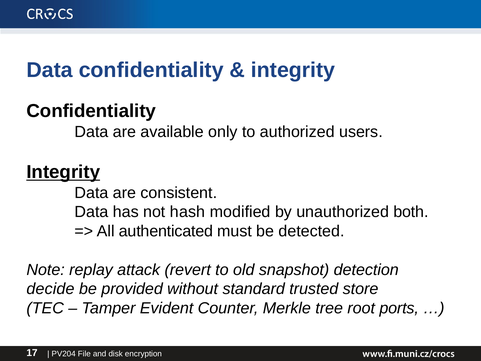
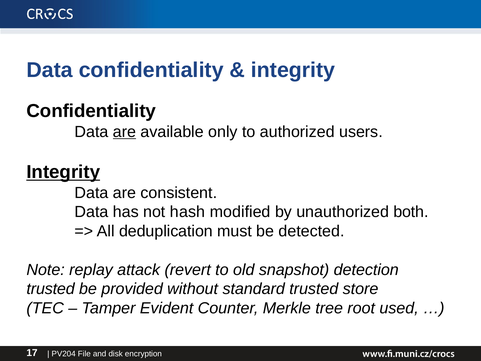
are at (124, 132) underline: none -> present
authenticated: authenticated -> deduplication
decide at (50, 289): decide -> trusted
ports: ports -> used
